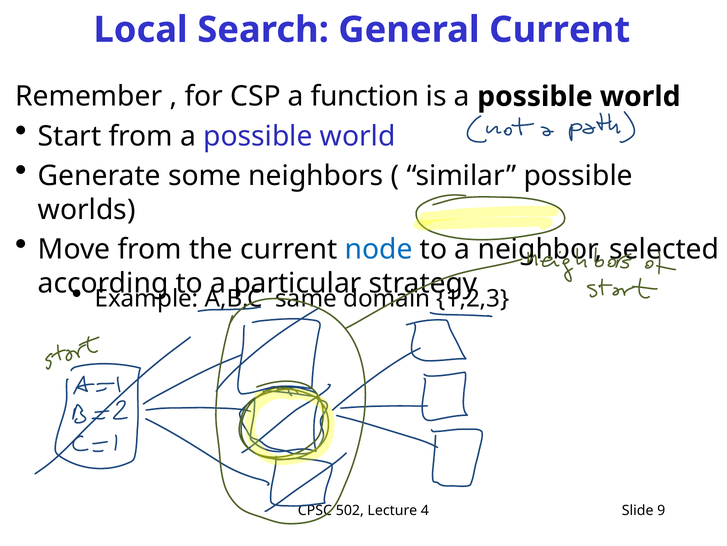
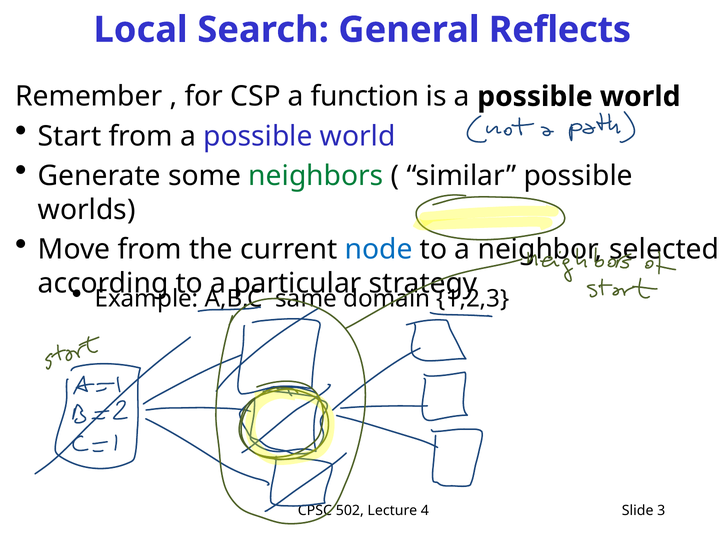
General Current: Current -> Reflects
neighbors colour: black -> green
9: 9 -> 3
